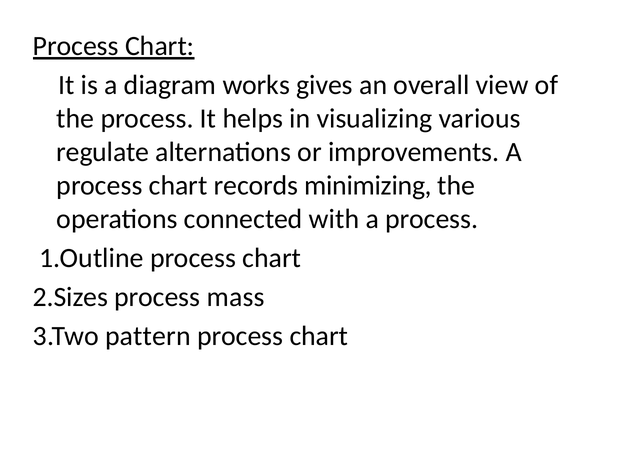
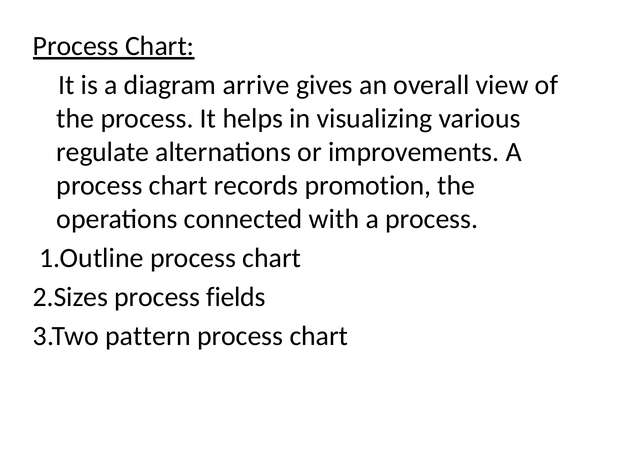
works: works -> arrive
minimizing: minimizing -> promotion
mass: mass -> fields
